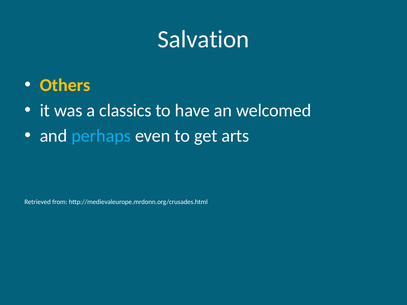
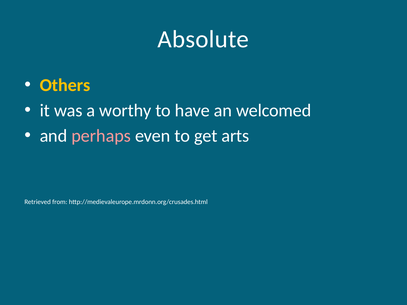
Salvation: Salvation -> Absolute
classics: classics -> worthy
perhaps colour: light blue -> pink
